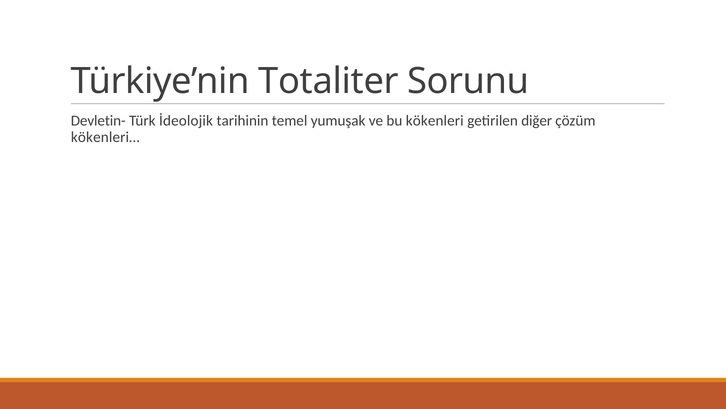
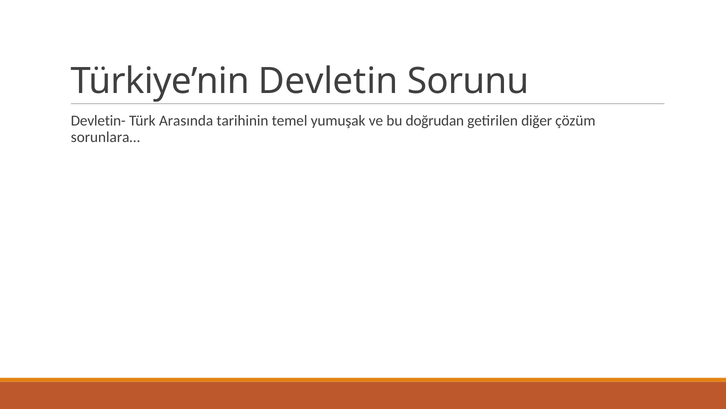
Totaliter: Totaliter -> Devletin
İdeolojik: İdeolojik -> Arasında
kökenleri: kökenleri -> doğrudan
kökenleri…: kökenleri… -> sorunlara…
